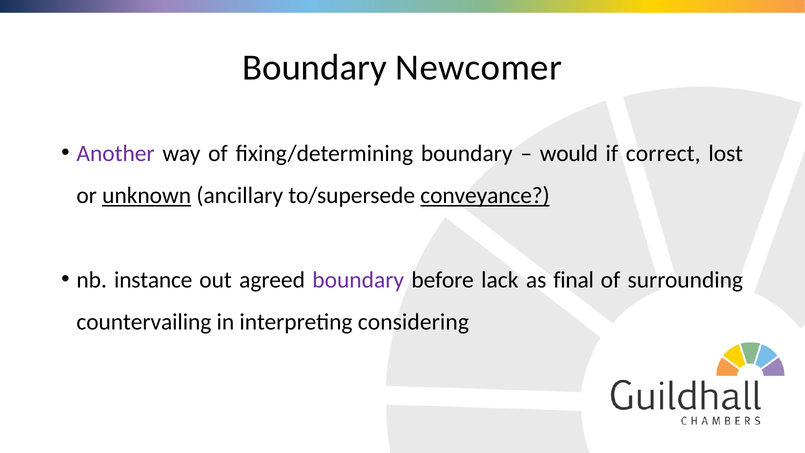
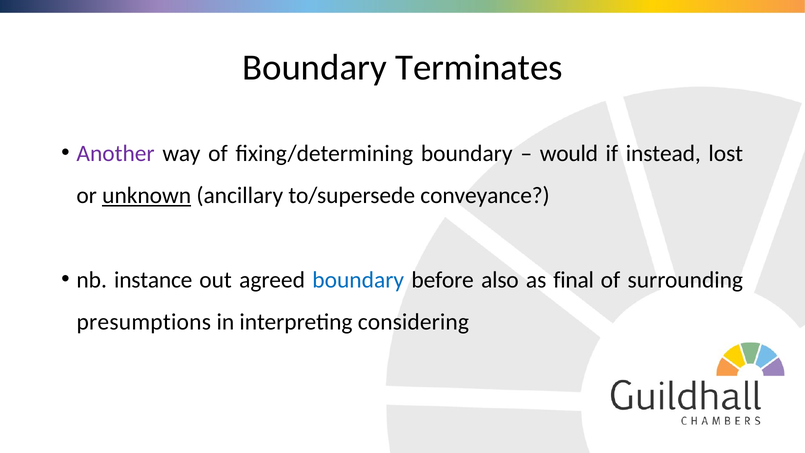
Newcomer: Newcomer -> Terminates
correct: correct -> instead
conveyance underline: present -> none
boundary at (358, 280) colour: purple -> blue
lack: lack -> also
countervailing: countervailing -> presumptions
